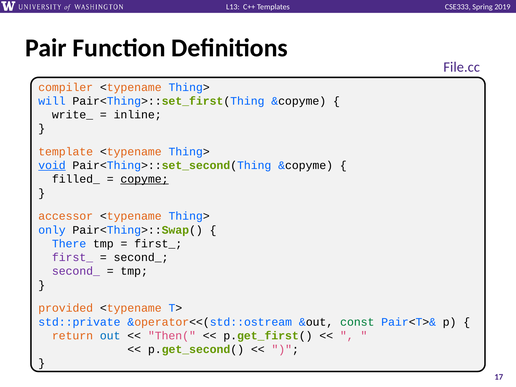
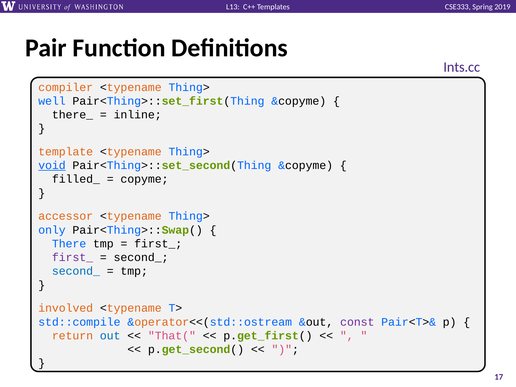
File.cc: File.cc -> Ints.cc
will: will -> well
write_: write_ -> there_
copyme underline: present -> none
second_ at (76, 271) colour: purple -> blue
provided: provided -> involved
std::private: std::private -> std::compile
const colour: green -> purple
Then(: Then( -> That(
